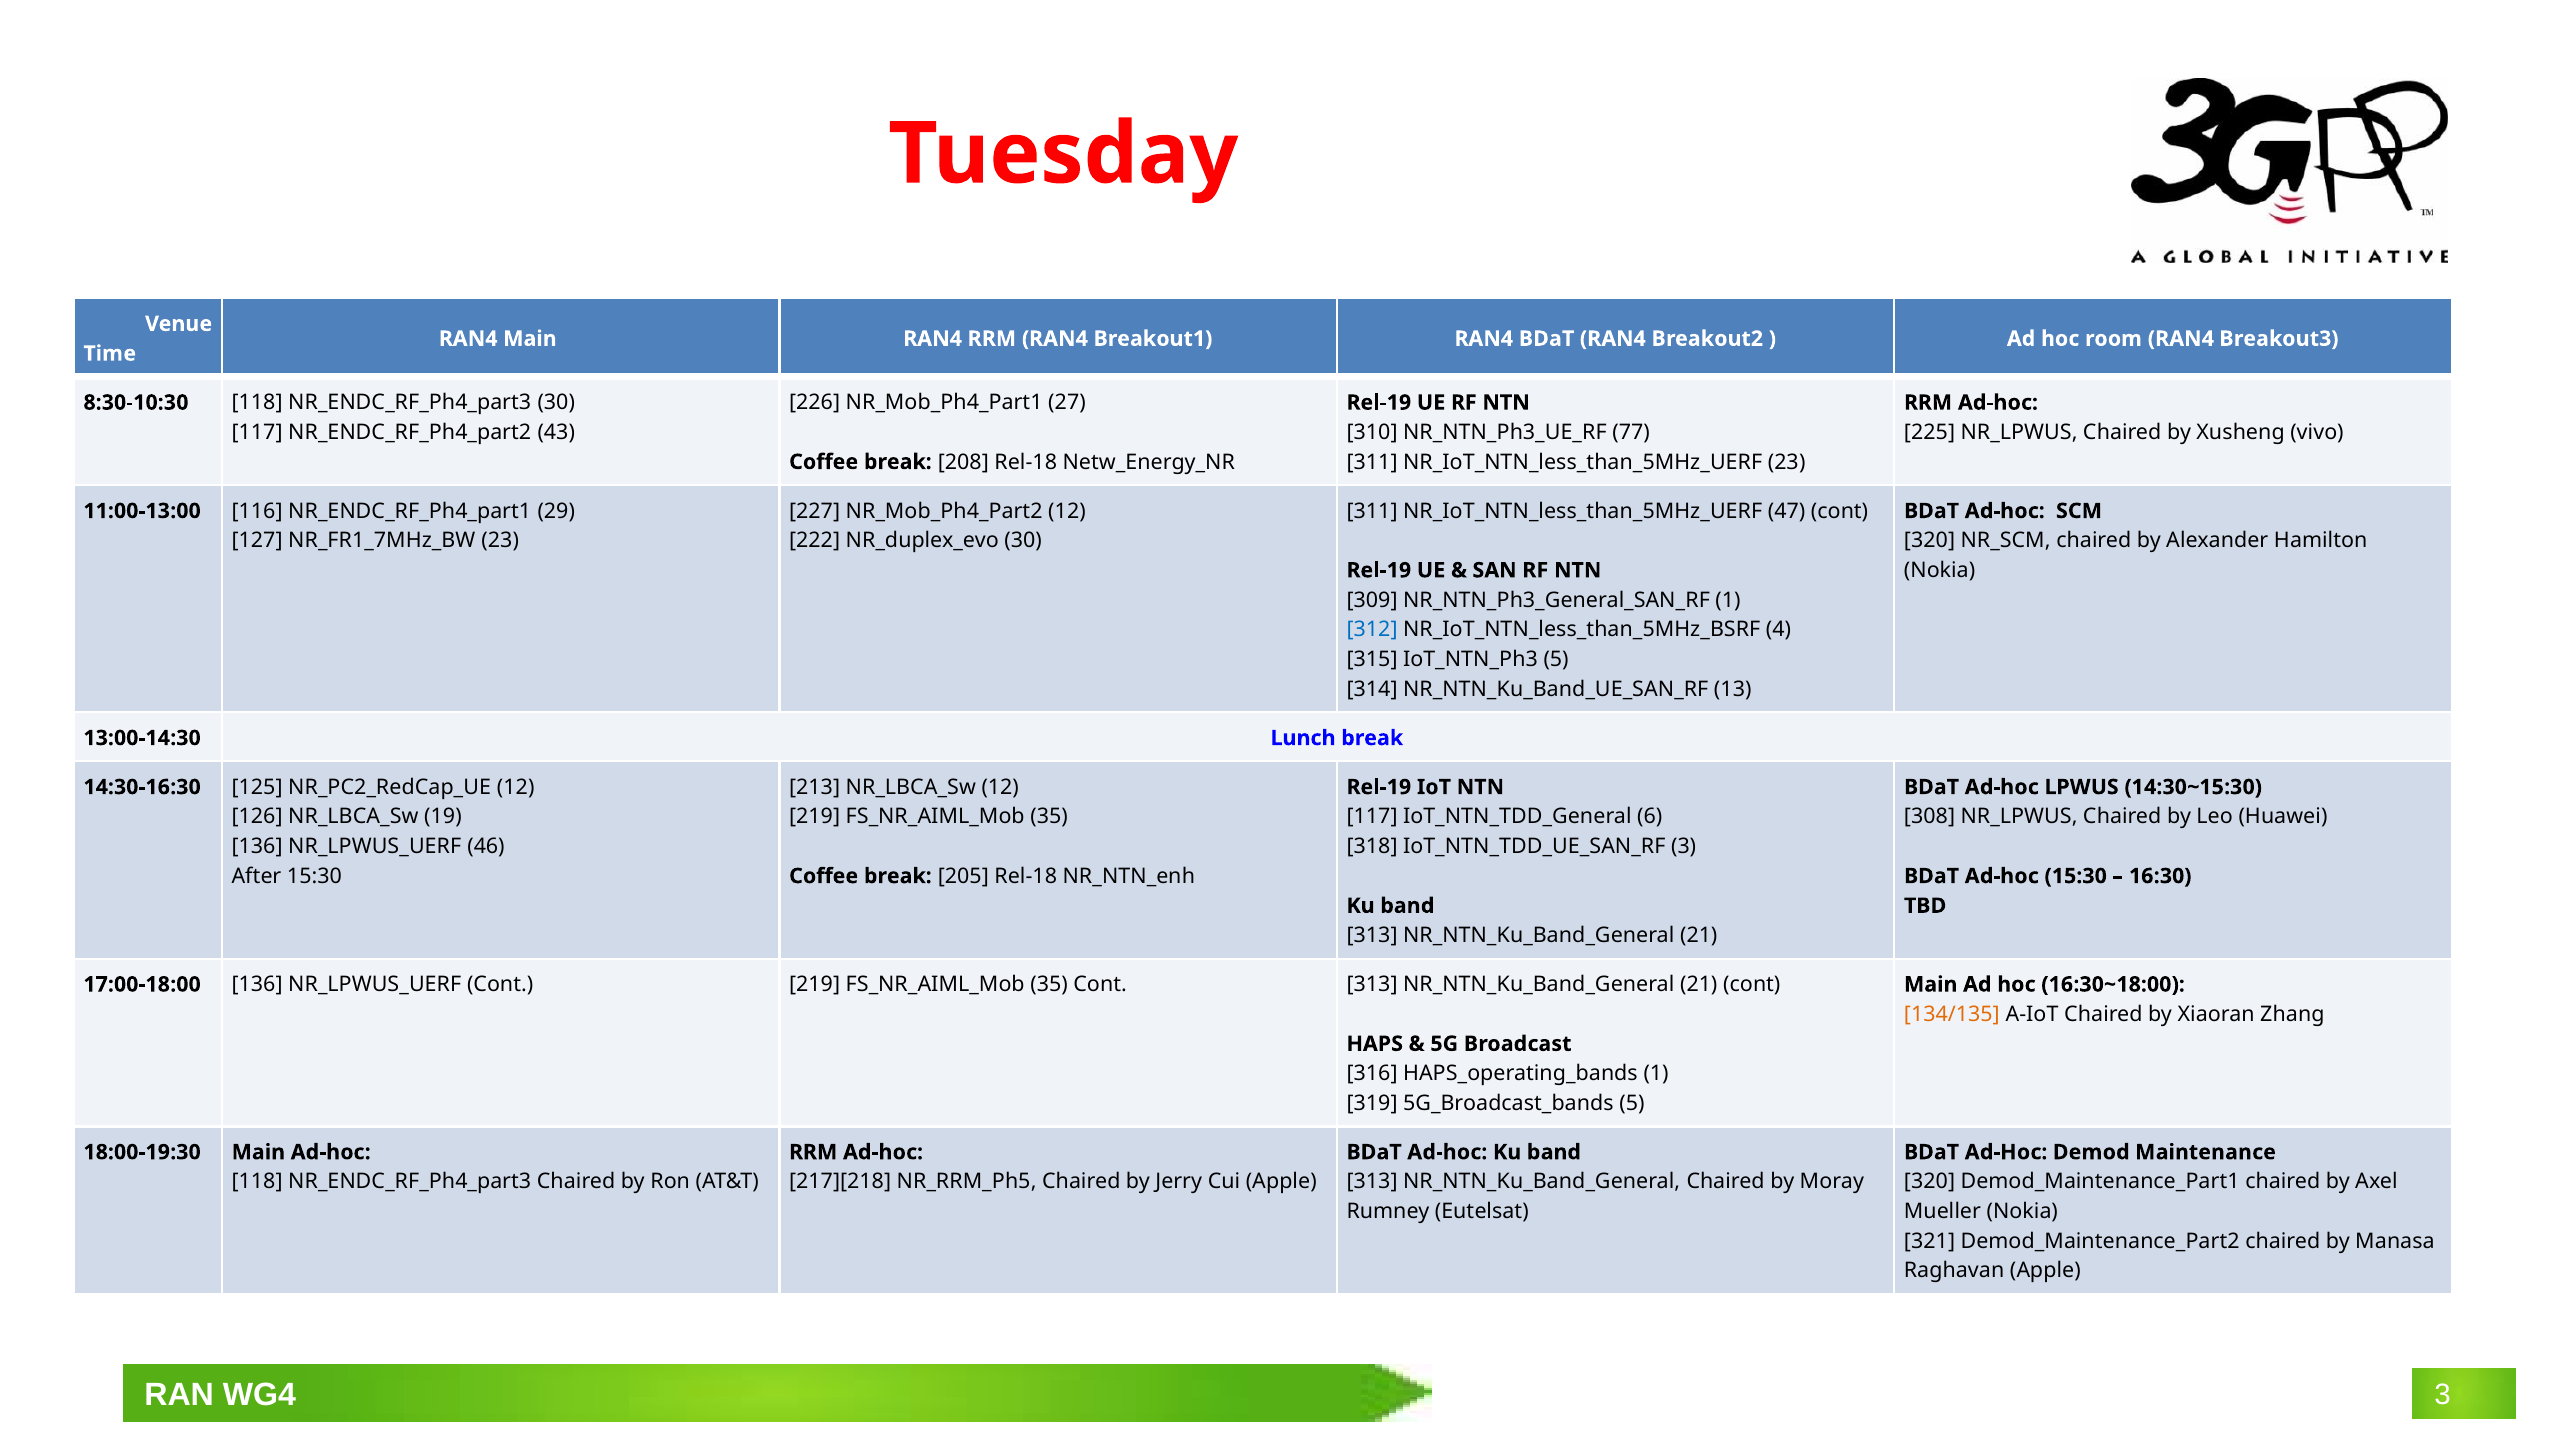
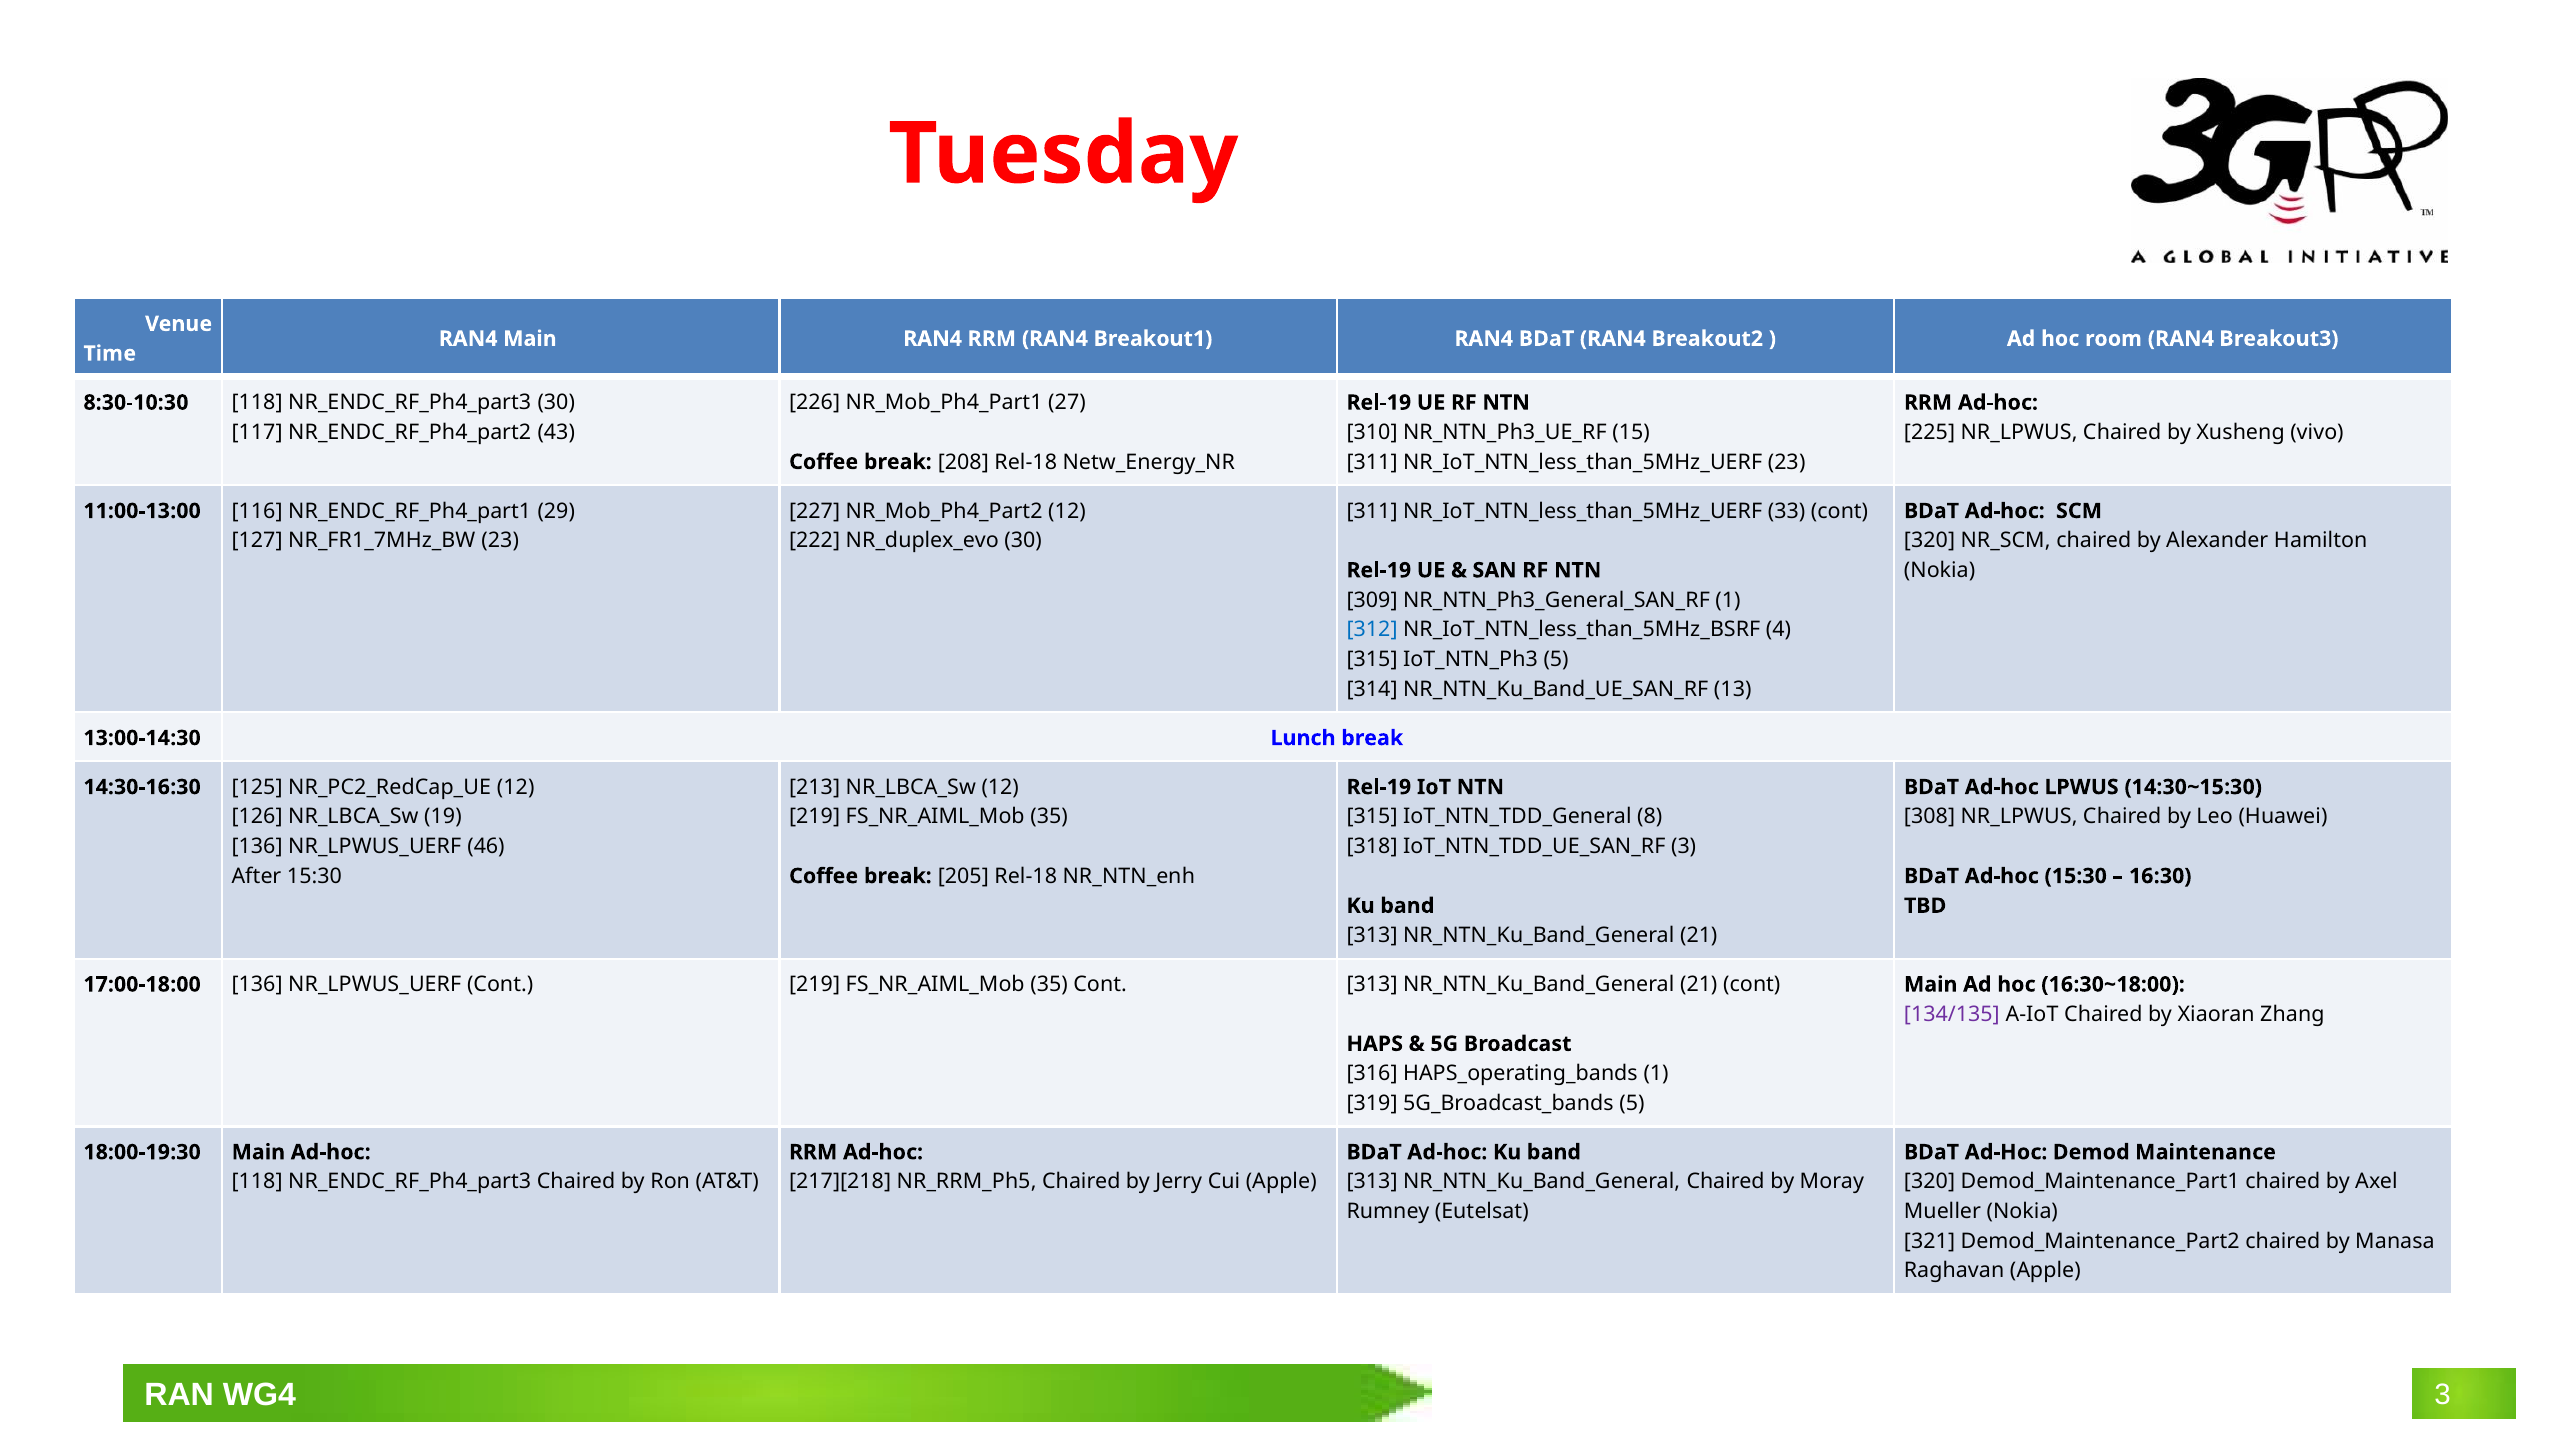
77: 77 -> 15
47: 47 -> 33
117 at (1372, 817): 117 -> 315
6: 6 -> 8
134/135 colour: orange -> purple
